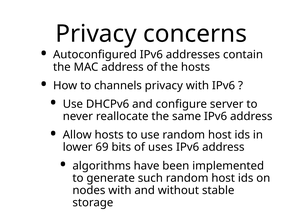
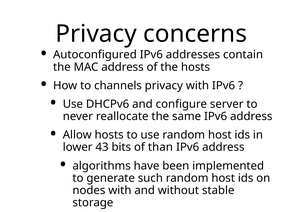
69: 69 -> 43
uses: uses -> than
